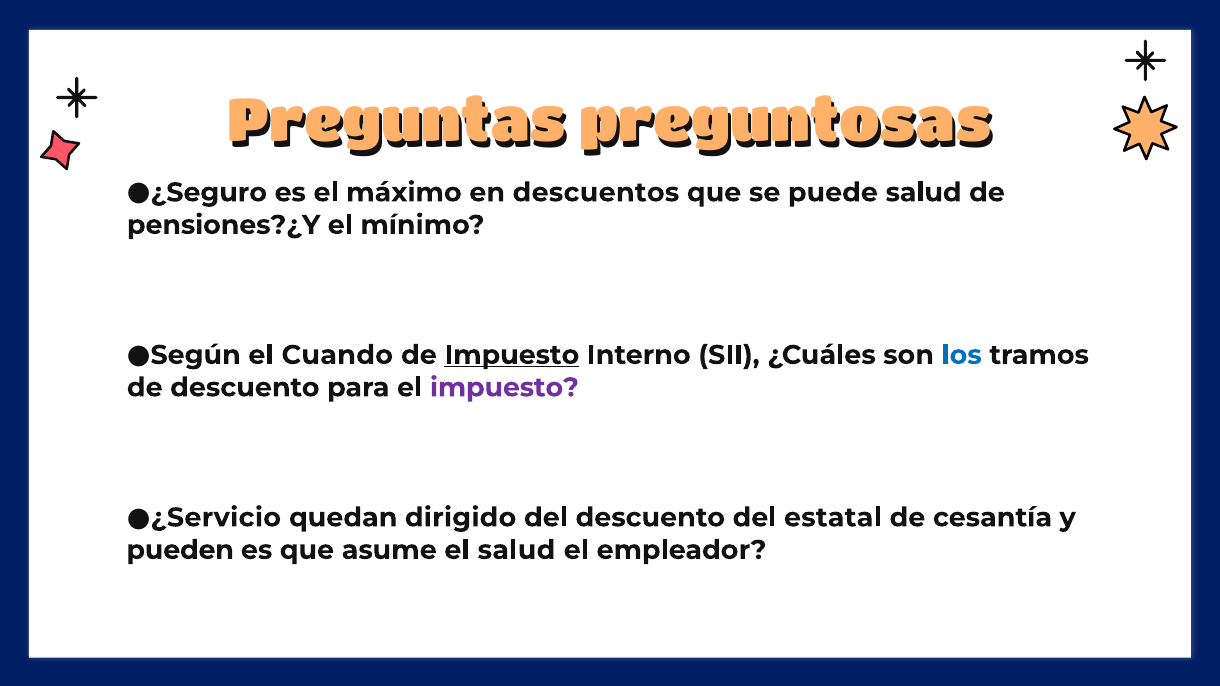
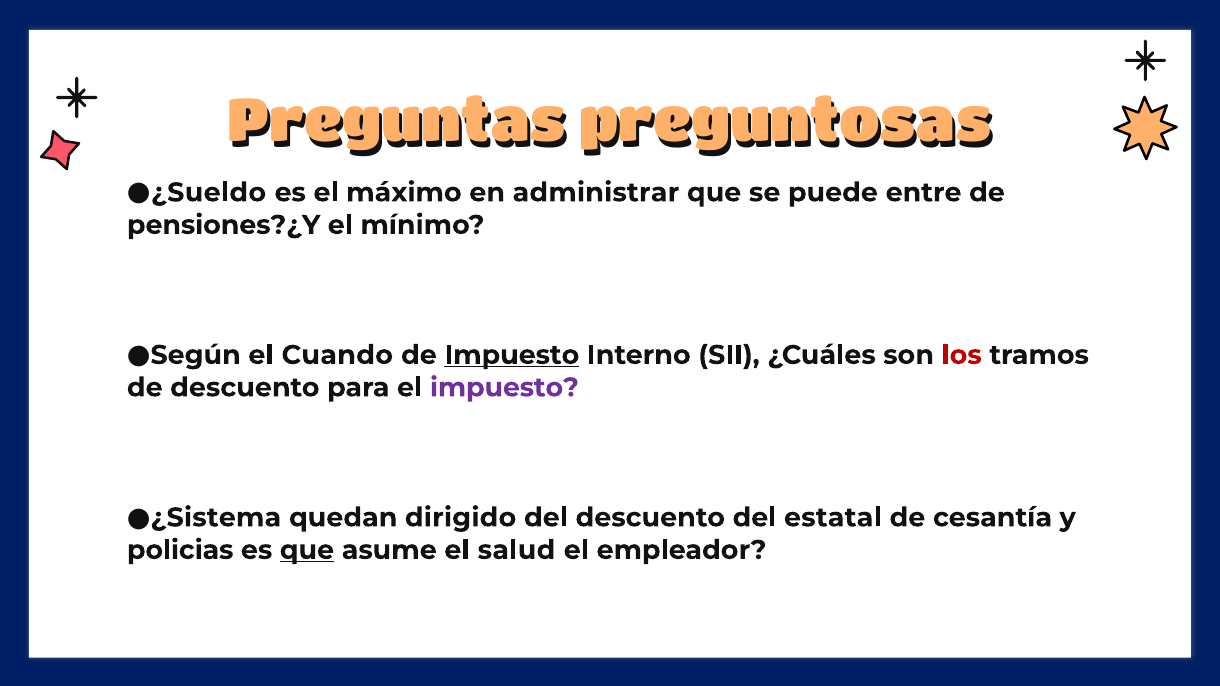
¿Seguro: ¿Seguro -> ¿Sueldo
descuentos: descuentos -> administrar
puede salud: salud -> entre
los colour: blue -> red
¿Servicio: ¿Servicio -> ¿Sistema
pueden: pueden -> policias
que at (307, 550) underline: none -> present
